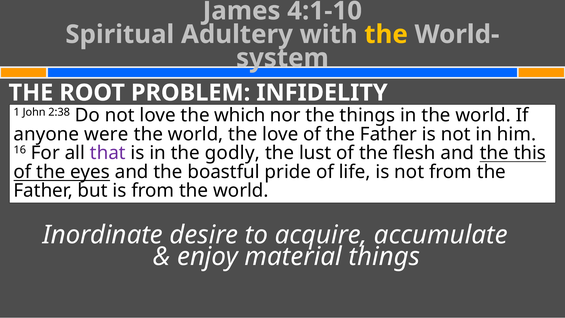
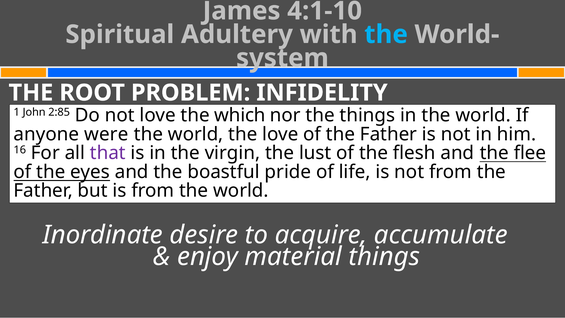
the at (386, 34) colour: yellow -> light blue
2:38: 2:38 -> 2:85
godly: godly -> virgin
this: this -> flee
